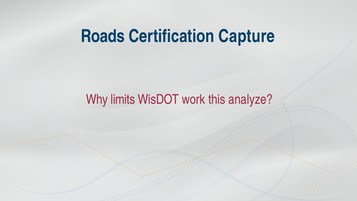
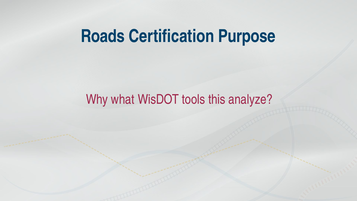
Capture: Capture -> Purpose
limits: limits -> what
work: work -> tools
